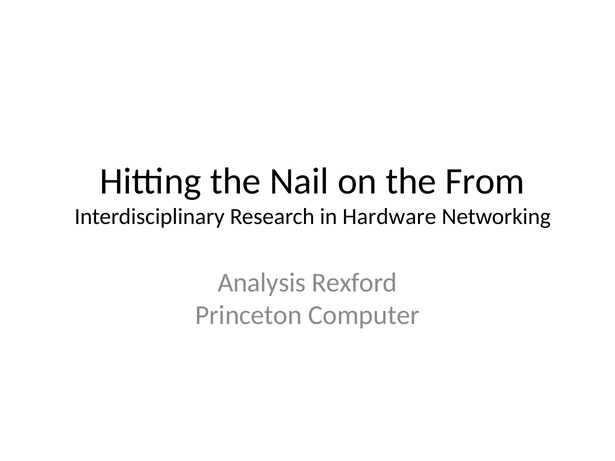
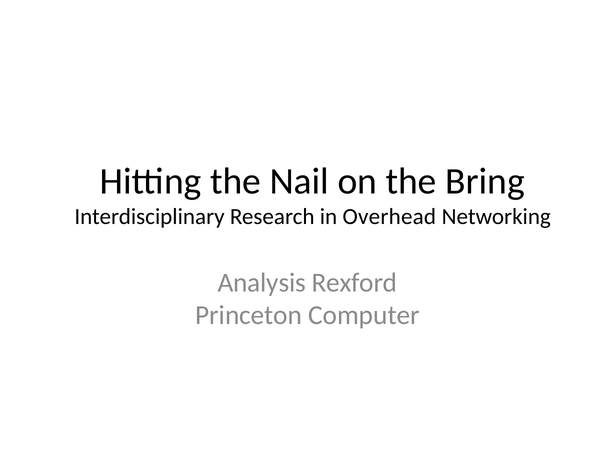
From: From -> Bring
Hardware: Hardware -> Overhead
